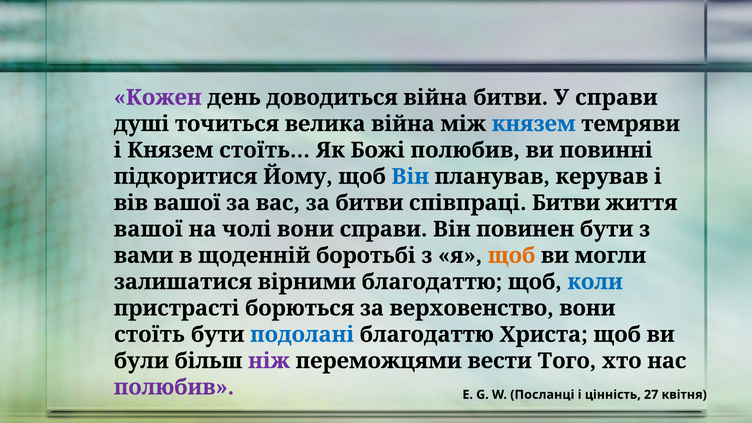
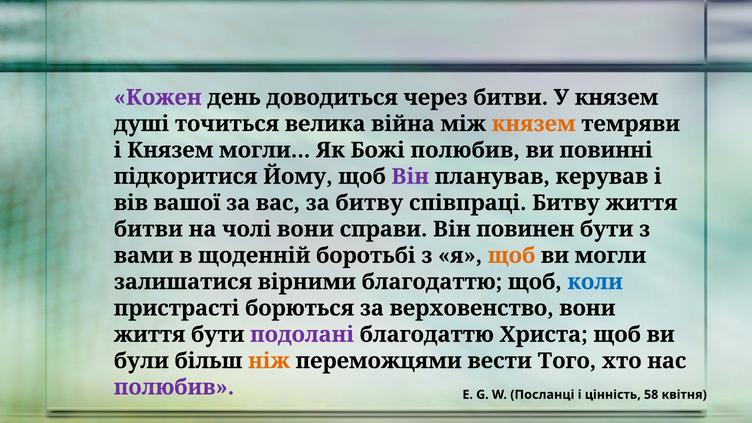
доводиться війна: війна -> через
У справи: справи -> князем
князем at (534, 124) colour: blue -> orange
Князем стоїть: стоїть -> могли
Він at (410, 177) colour: blue -> purple
за битви: битви -> битву
співпраці Битви: Битви -> Битву
вашої at (148, 229): вашої -> битви
стоїть at (149, 335): стоїть -> життя
подолані colour: blue -> purple
ніж colour: purple -> orange
27: 27 -> 58
